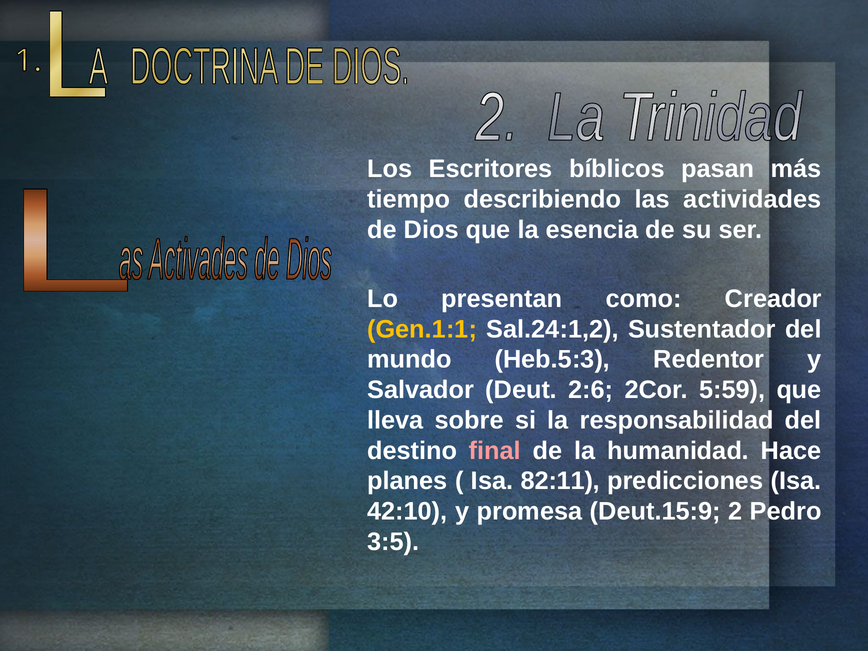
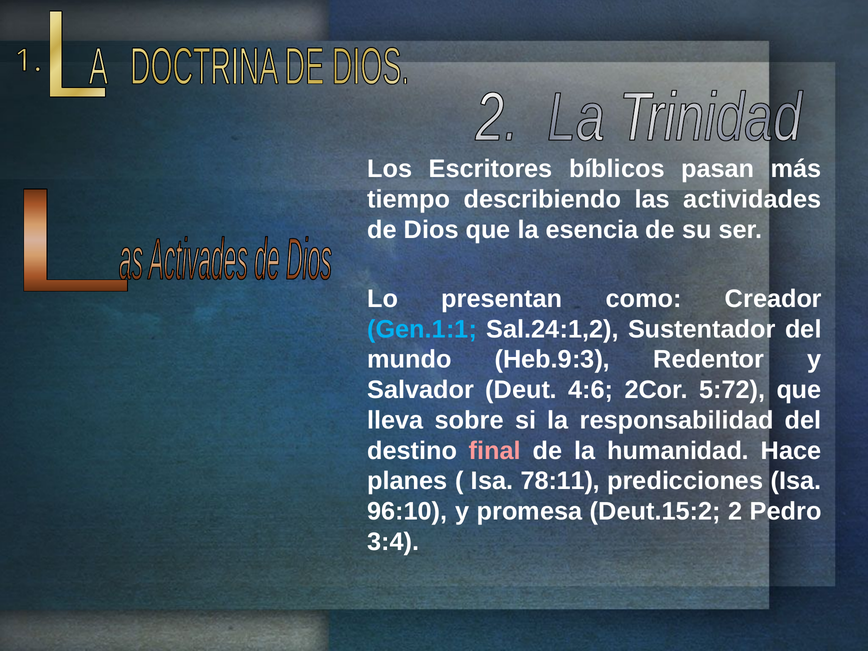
Gen.1:1 colour: yellow -> light blue
Heb.5:3: Heb.5:3 -> Heb.9:3
2:6: 2:6 -> 4:6
5:59: 5:59 -> 5:72
82:11: 82:11 -> 78:11
42:10: 42:10 -> 96:10
Deut.15:9: Deut.15:9 -> Deut.15:2
3:5: 3:5 -> 3:4
